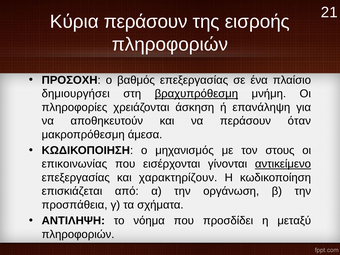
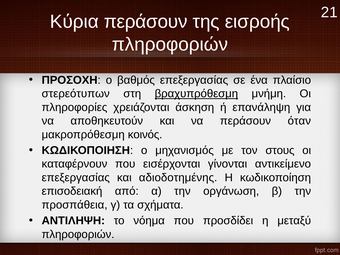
δημιουργήσει: δημιουργήσει -> στερεότυπων
άμεσα: άμεσα -> κοινός
επικοινωνίας: επικοινωνίας -> καταφέρνουν
αντικείμενο underline: present -> none
χαρακτηρίζουν: χαρακτηρίζουν -> αδιοδοτημένης
επισκιάζεται: επισκιάζεται -> επισοδειακή
